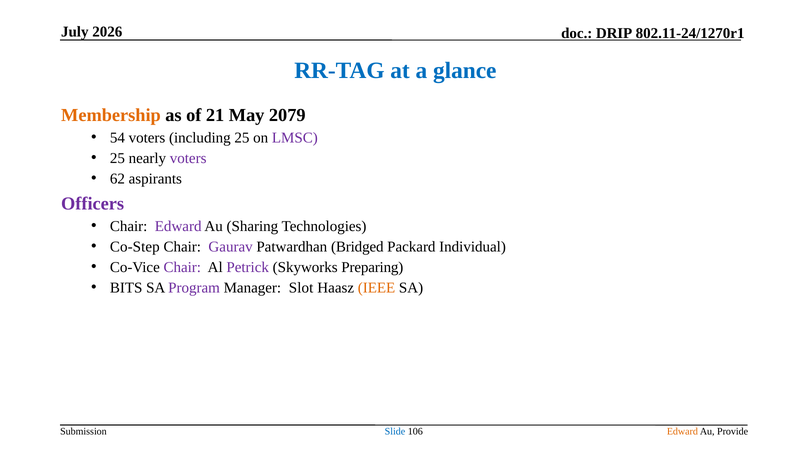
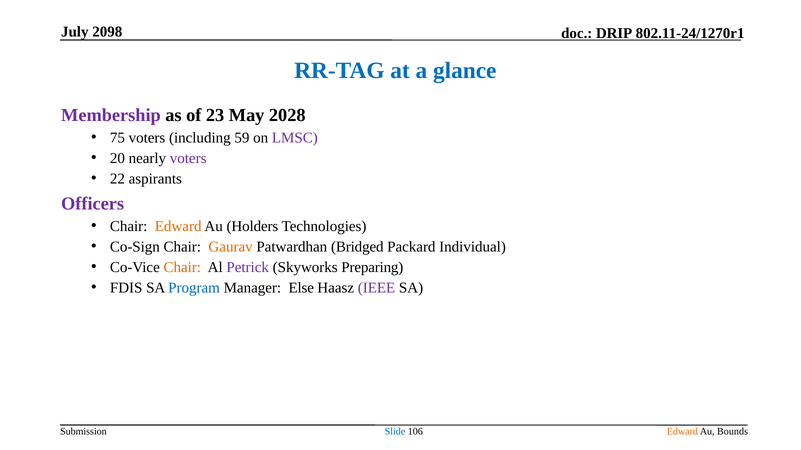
2026: 2026 -> 2098
Membership colour: orange -> purple
21: 21 -> 23
2079: 2079 -> 2028
54: 54 -> 75
including 25: 25 -> 59
25 at (117, 158): 25 -> 20
62: 62 -> 22
Edward at (178, 226) colour: purple -> orange
Sharing: Sharing -> Holders
Co-Step: Co-Step -> Co-Sign
Gaurav colour: purple -> orange
Chair at (182, 267) colour: purple -> orange
BITS: BITS -> FDIS
Program colour: purple -> blue
Slot: Slot -> Else
IEEE colour: orange -> purple
Provide: Provide -> Bounds
